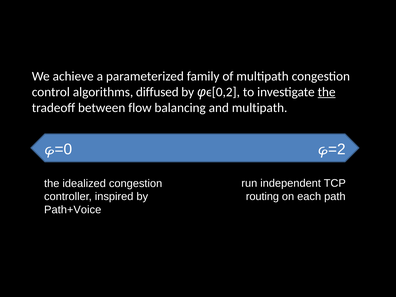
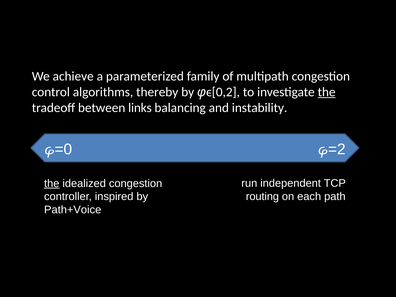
diffused: diffused -> thereby
flow: flow -> links
and multipath: multipath -> instability
the at (52, 183) underline: none -> present
